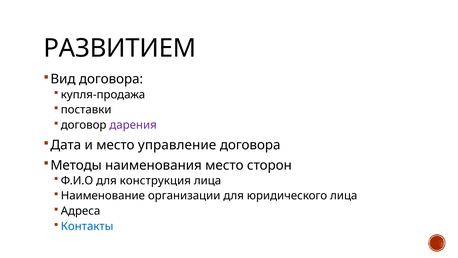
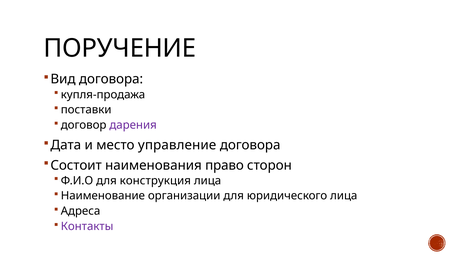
РАЗВИТИЕМ: РАЗВИТИЕМ -> ПОРУЧЕНИЕ
Методы: Методы -> Состоит
наименования место: место -> право
Контакты colour: blue -> purple
